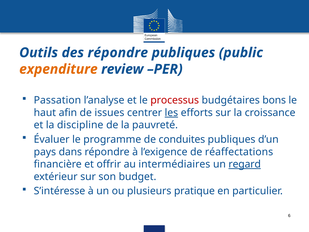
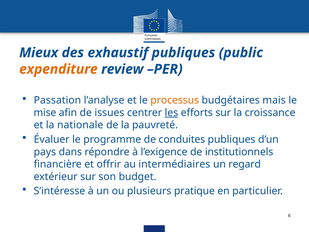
Outils: Outils -> Mieux
des répondre: répondre -> exhaustif
processus colour: red -> orange
bons: bons -> mais
haut: haut -> mise
discipline: discipline -> nationale
réaffectations: réaffectations -> institutionnels
regard underline: present -> none
